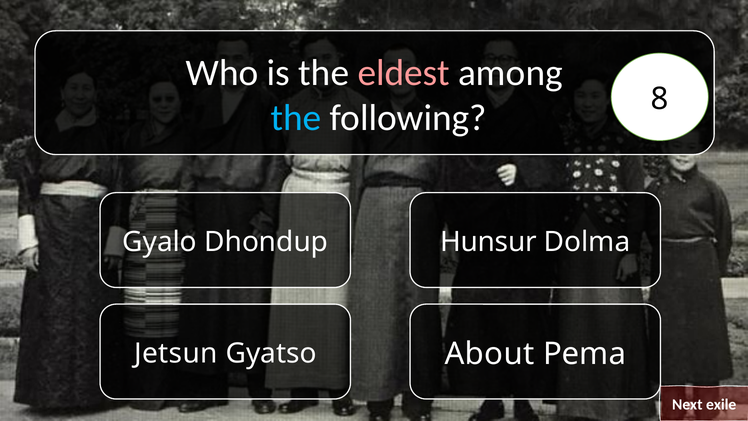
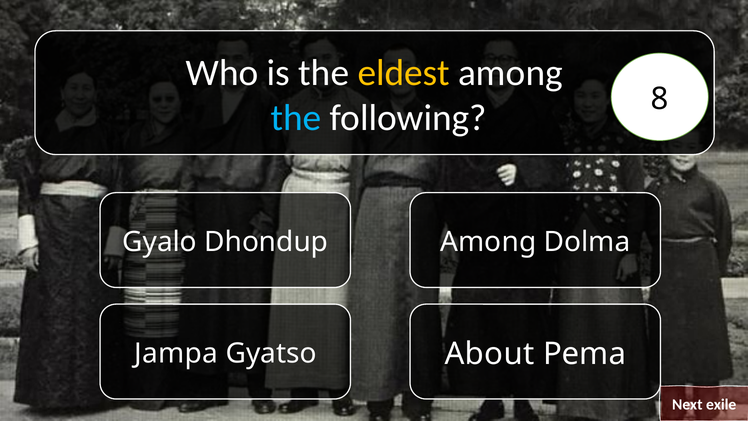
eldest colour: pink -> yellow
Hunsur at (488, 242): Hunsur -> Among
Jetsun: Jetsun -> Jampa
